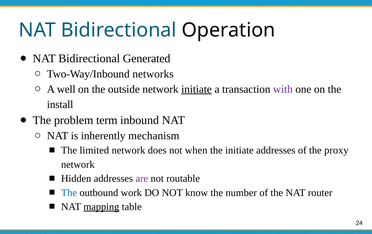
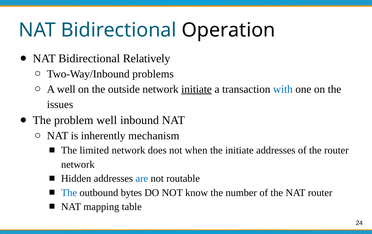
Generated: Generated -> Relatively
networks: networks -> problems
with colour: purple -> blue
install: install -> issues
problem term: term -> well
the proxy: proxy -> router
are colour: purple -> blue
work: work -> bytes
mapping underline: present -> none
